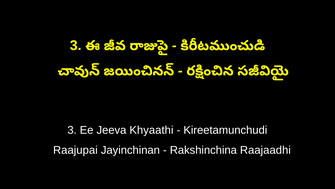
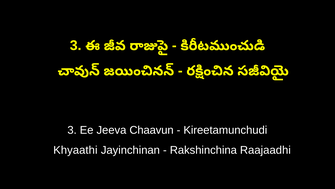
Khyaathi: Khyaathi -> Chaavun
Raajupai: Raajupai -> Khyaathi
